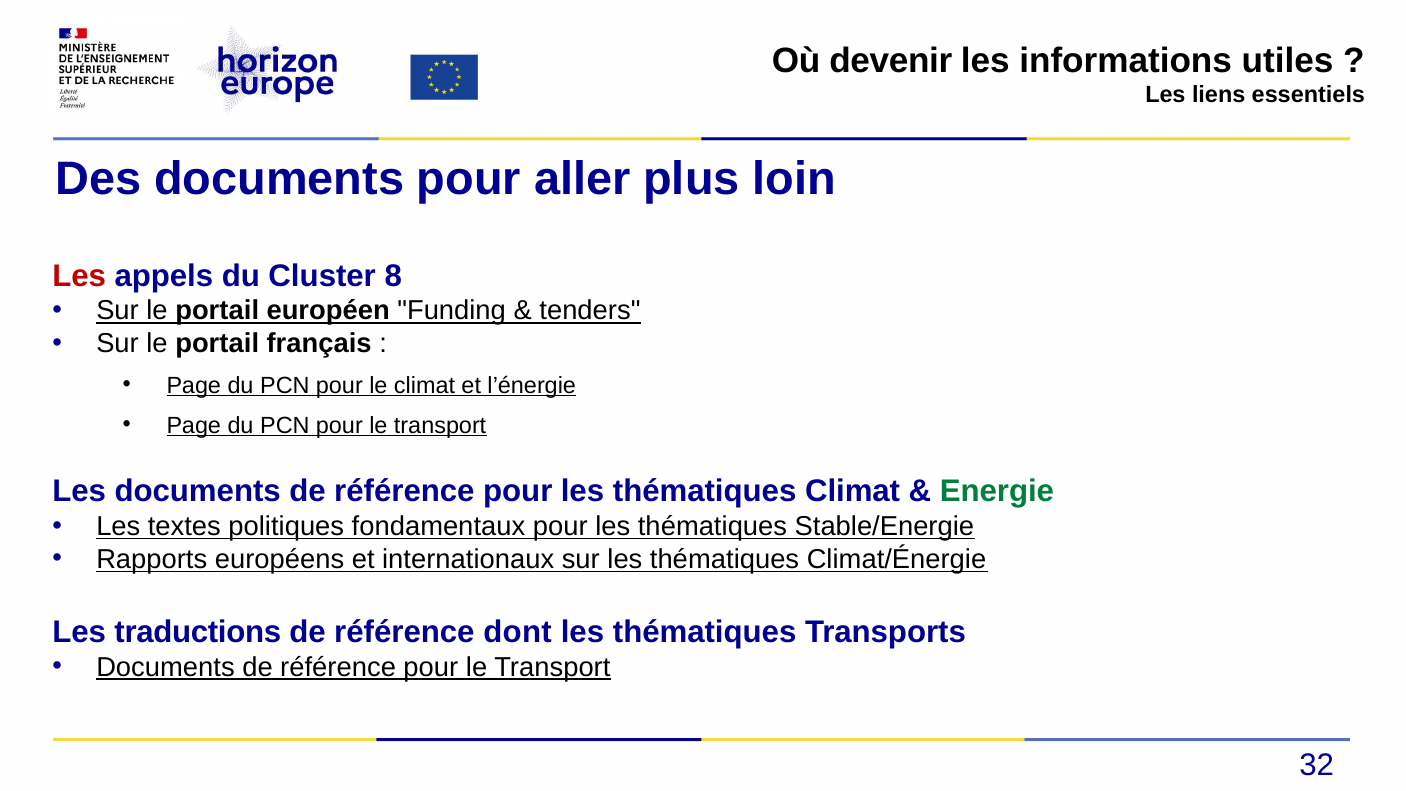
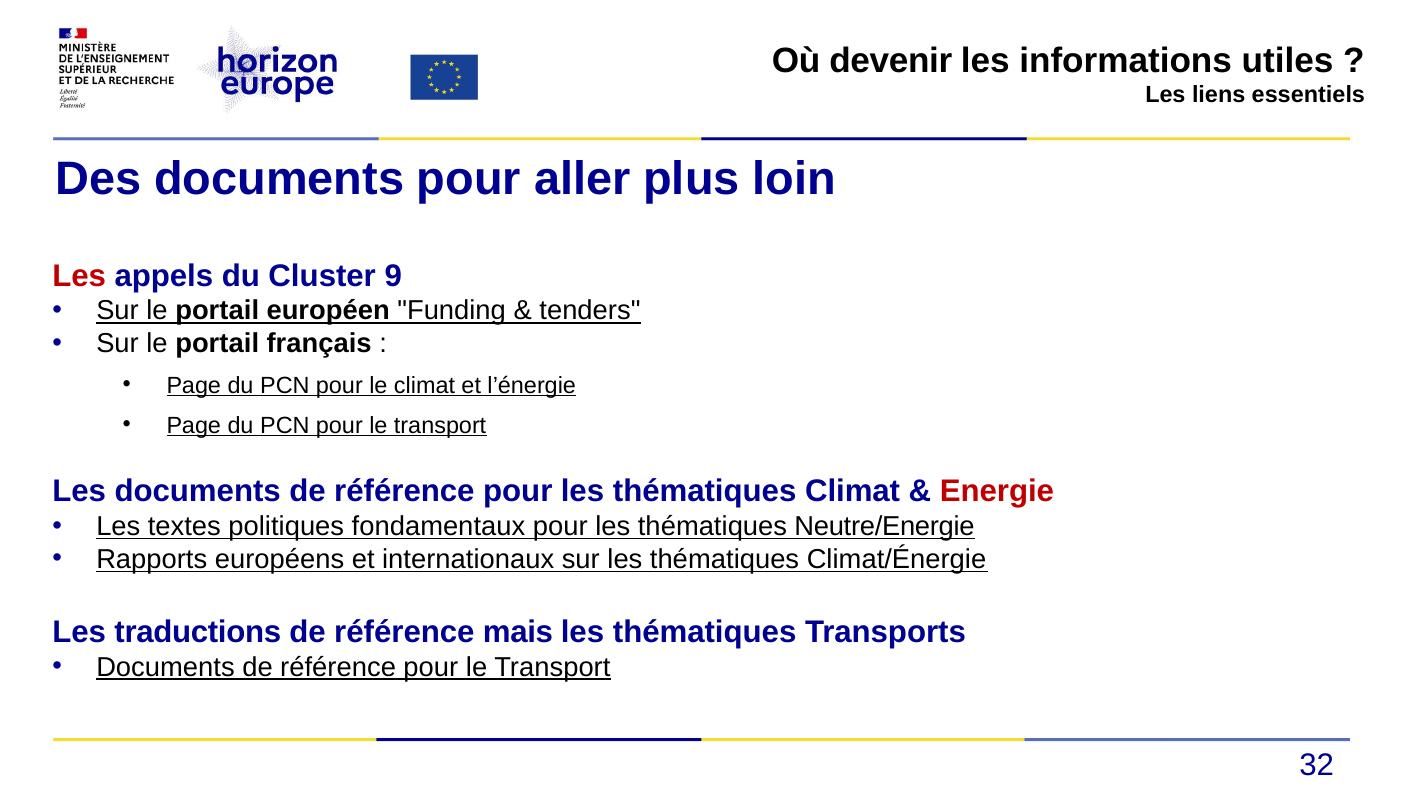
8: 8 -> 9
Energie colour: green -> red
Stable/Energie: Stable/Energie -> Neutre/Energie
dont: dont -> mais
